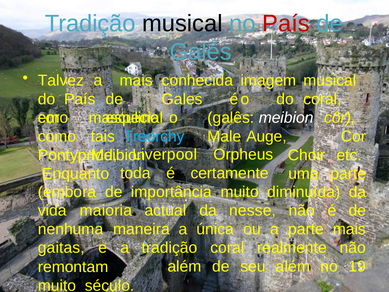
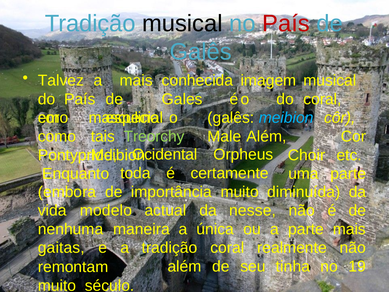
meibion at (286, 118) colour: white -> light blue
Treorchy colour: light blue -> light green
Male Auge: Auge -> Além
Liverpool: Liverpool -> Ocidental
maioria: maioria -> modelo
seu além: além -> tinha
